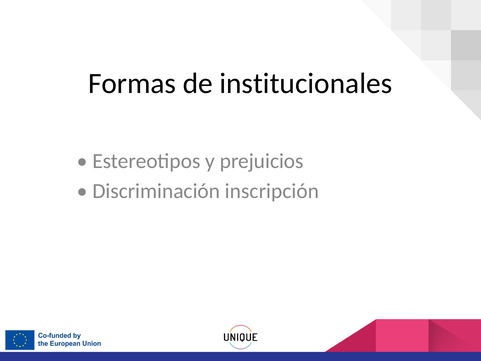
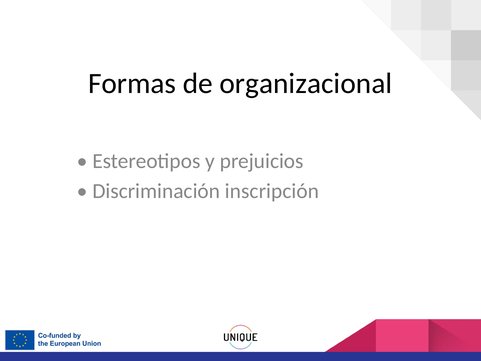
institucionales: institucionales -> organizacional
